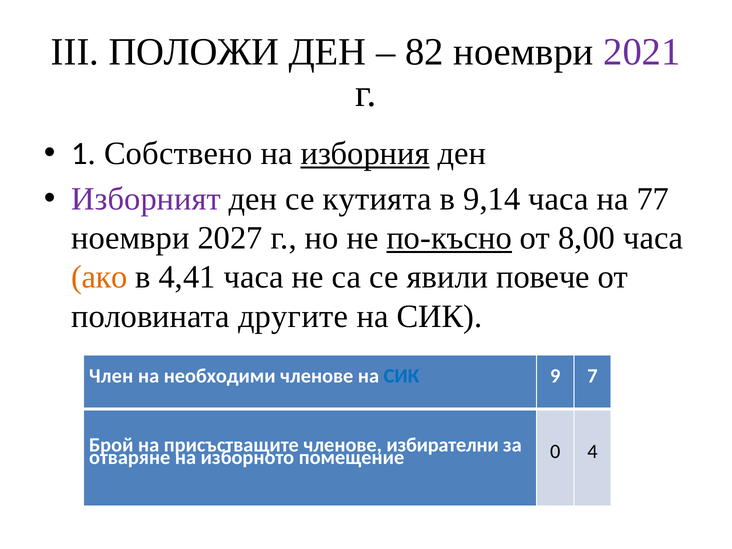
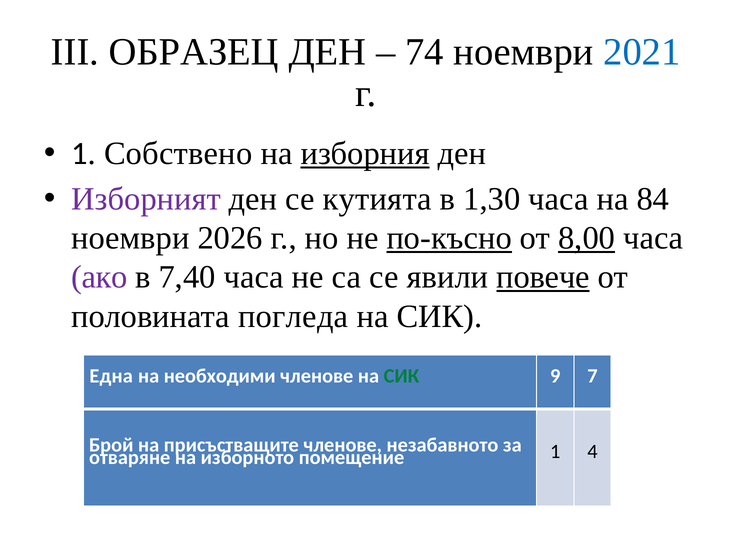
ПОЛОЖИ: ПОЛОЖИ -> ОБРАЗЕЦ
82: 82 -> 74
2021 colour: purple -> blue
9,14: 9,14 -> 1,30
77: 77 -> 84
2027: 2027 -> 2026
8,00 underline: none -> present
ако colour: orange -> purple
4,41: 4,41 -> 7,40
повече underline: none -> present
другите: другите -> погледа
Член: Член -> Една
СИК at (401, 376) colour: blue -> green
избирателни: избирателни -> незабавното
0 at (555, 451): 0 -> 1
